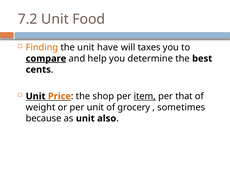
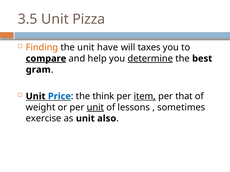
7.2: 7.2 -> 3.5
Food: Food -> Pizza
determine underline: none -> present
cents: cents -> gram
Price colour: orange -> blue
shop: shop -> think
unit at (95, 108) underline: none -> present
grocery: grocery -> lessons
because: because -> exercise
